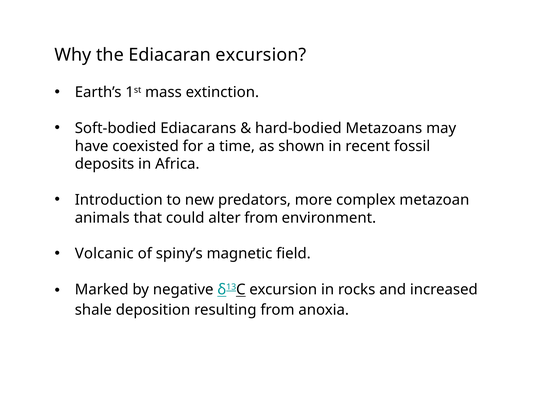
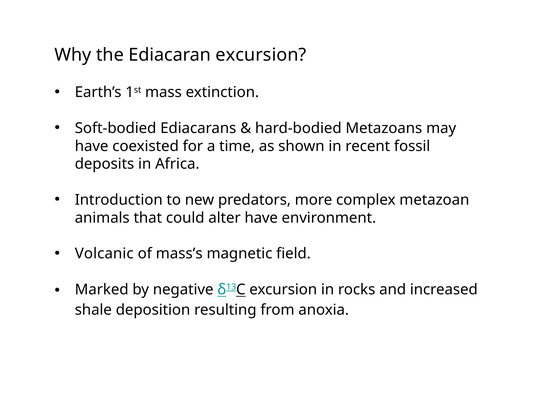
alter from: from -> have
spiny’s: spiny’s -> mass’s
